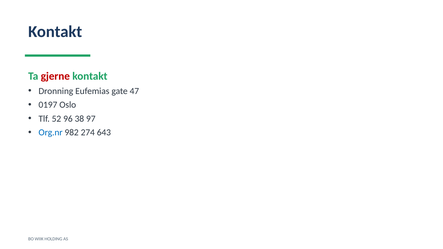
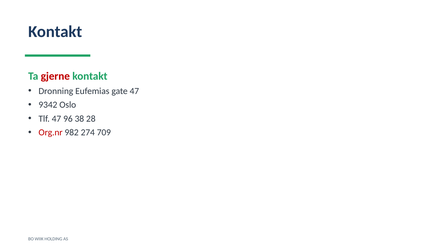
0197: 0197 -> 9342
Tlf 52: 52 -> 47
97: 97 -> 28
Org.nr colour: blue -> red
643: 643 -> 709
